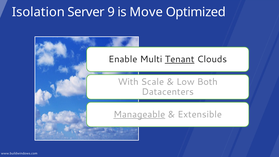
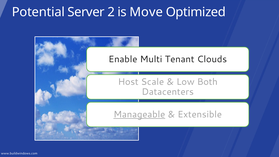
Isolation: Isolation -> Potential
9: 9 -> 2
Tenant underline: present -> none
With: With -> Host
